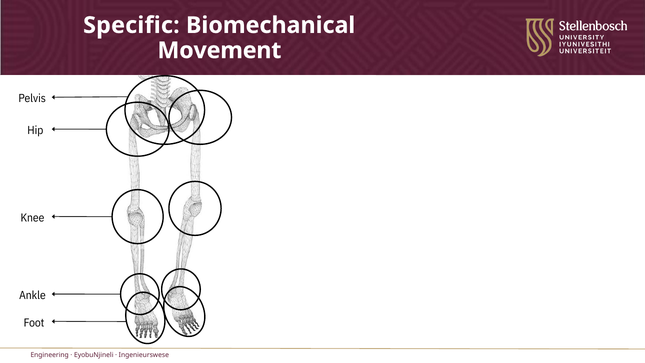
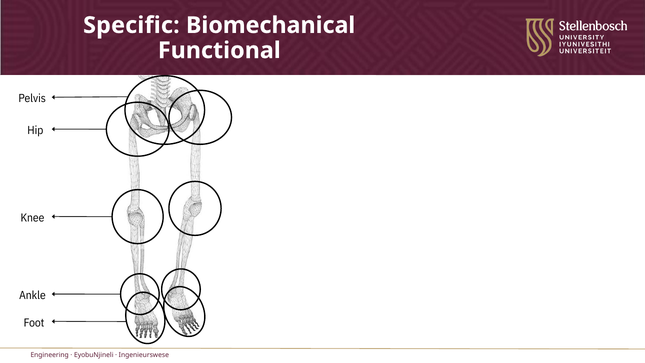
Movement: Movement -> Functional
